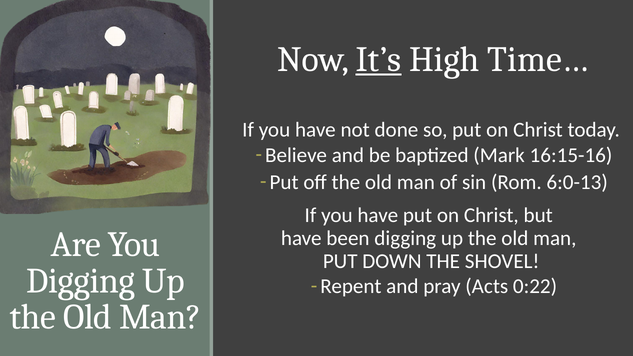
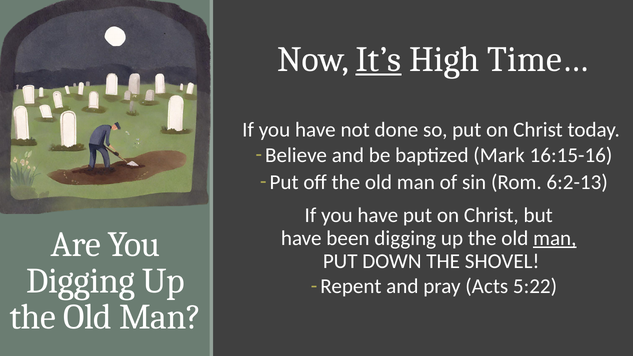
6:0-13: 6:0-13 -> 6:2-13
man at (555, 238) underline: none -> present
0:22: 0:22 -> 5:22
